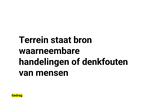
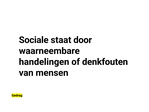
Terrein: Terrein -> Sociale
bron: bron -> door
